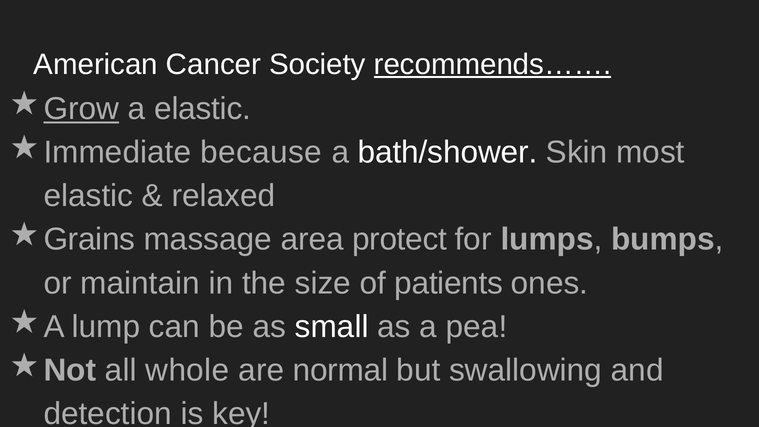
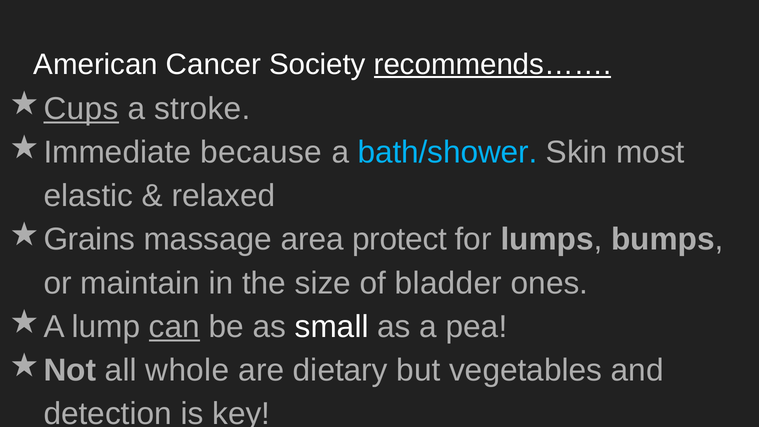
Grow: Grow -> Cups
a elastic: elastic -> stroke
bath/shower colour: white -> light blue
patients: patients -> bladder
can underline: none -> present
normal: normal -> dietary
swallowing: swallowing -> vegetables
